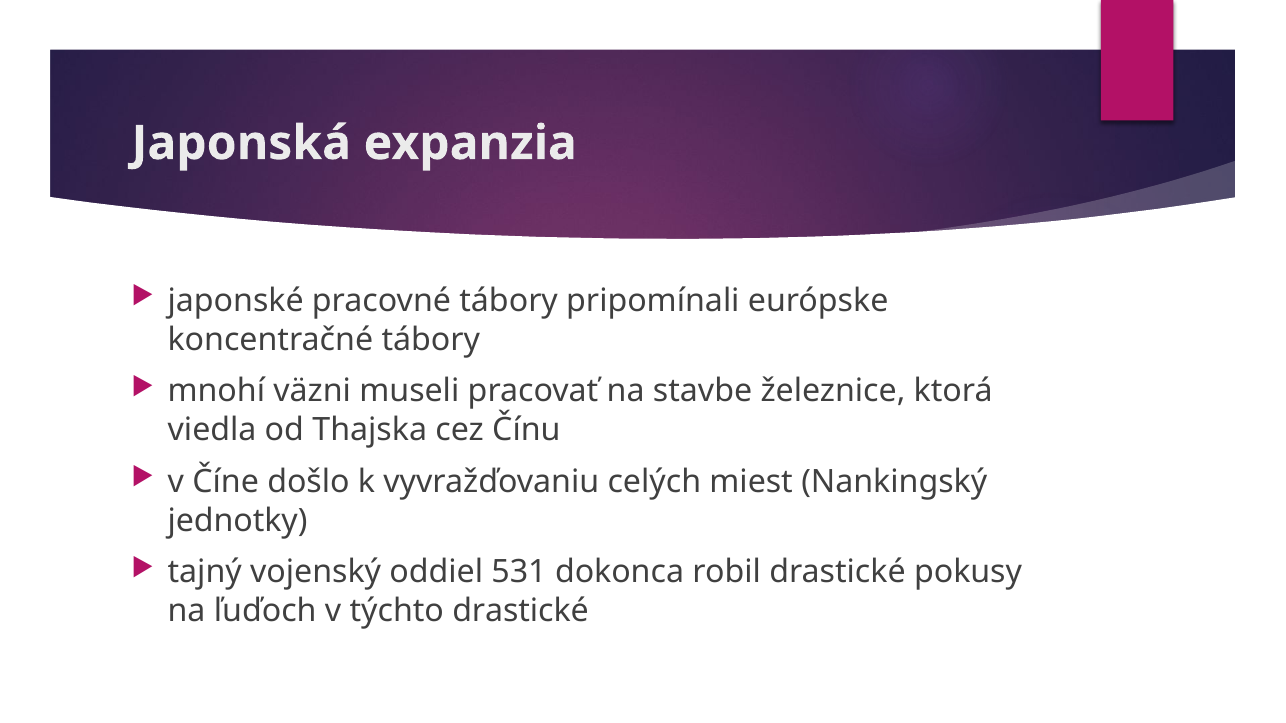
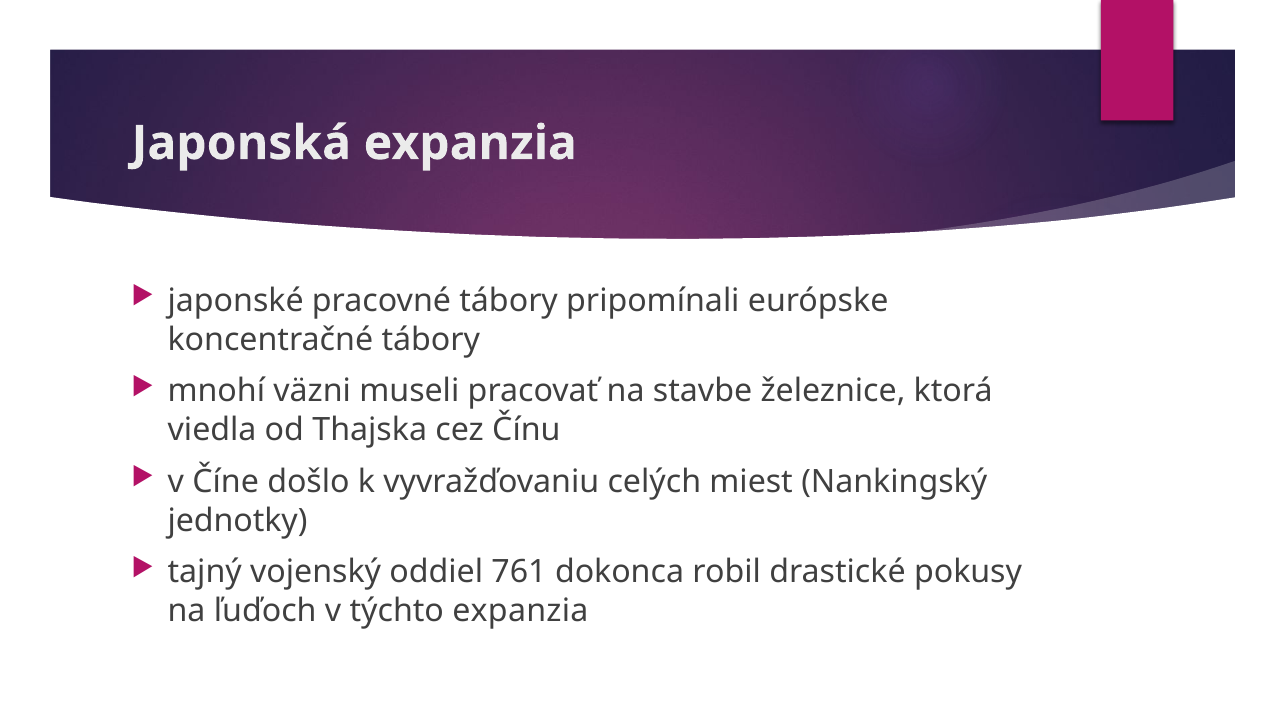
531: 531 -> 761
týchto drastické: drastické -> expanzia
